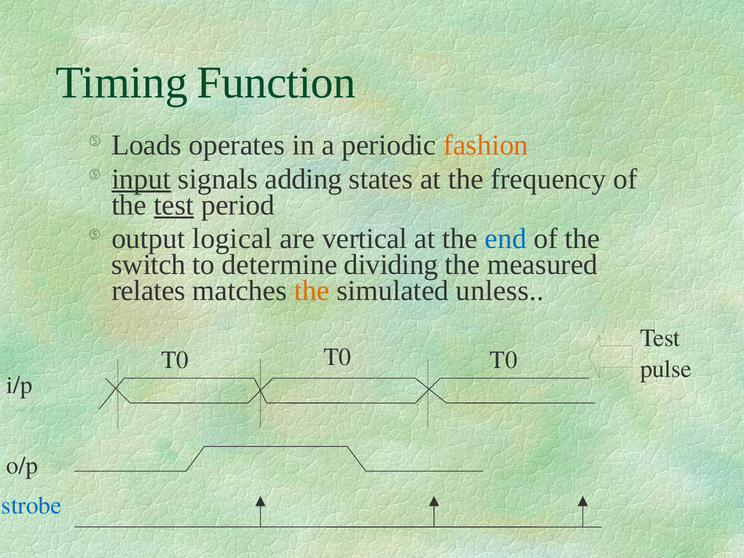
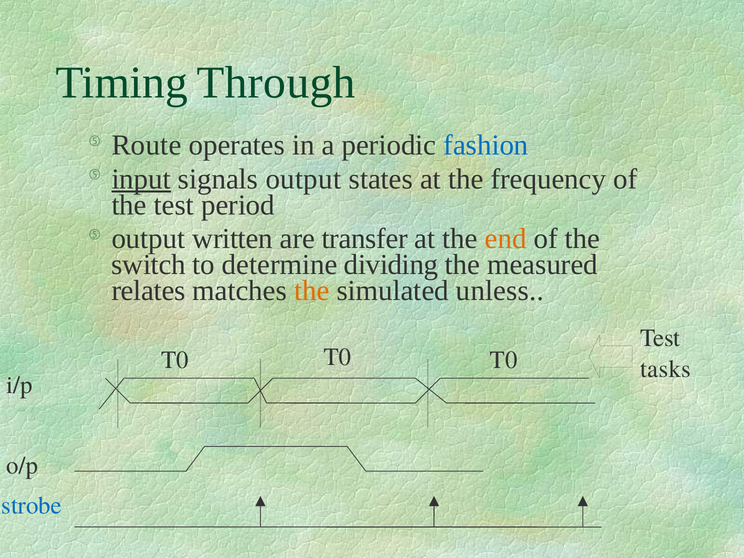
Function: Function -> Through
Loads: Loads -> Route
fashion colour: orange -> blue
signals adding: adding -> output
test at (174, 205) underline: present -> none
logical: logical -> written
vertical: vertical -> transfer
end colour: blue -> orange
pulse: pulse -> tasks
